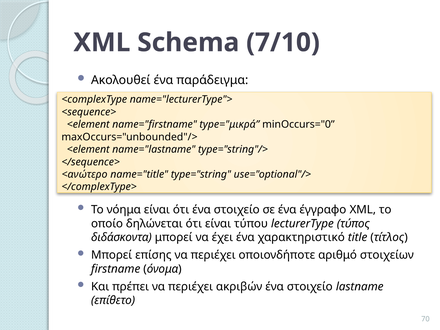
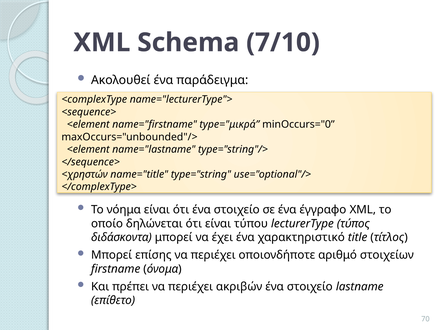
<ανώτερο: <ανώτερο -> <χρηστών
